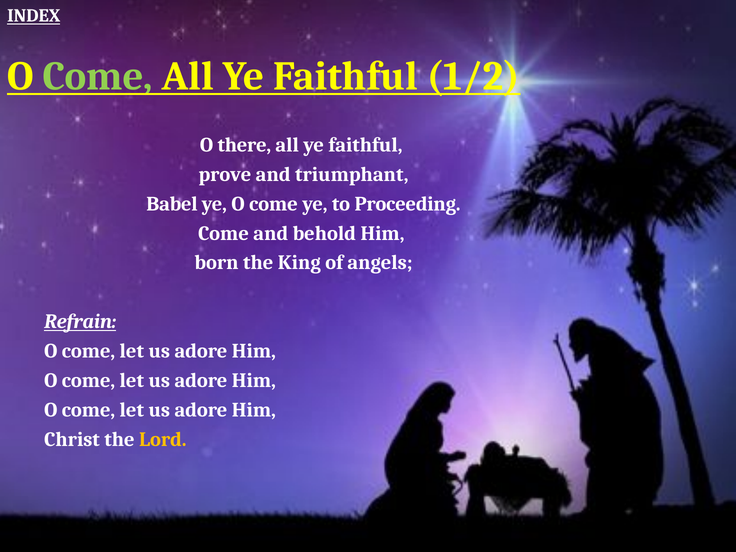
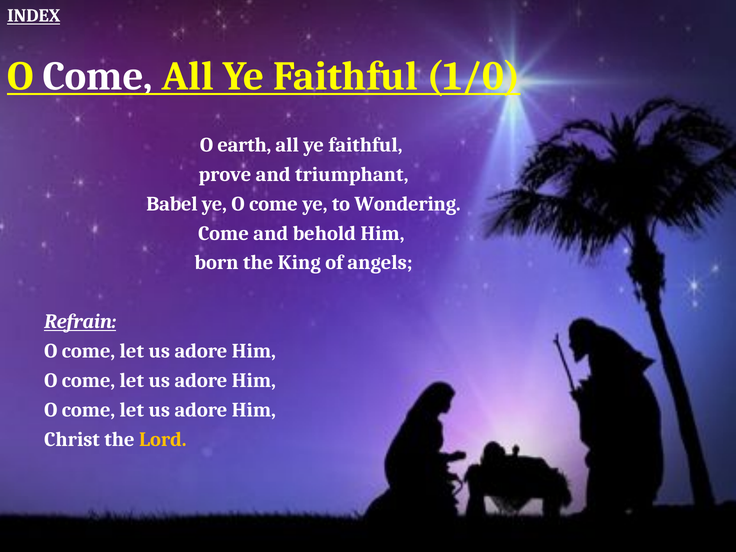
Come at (98, 76) colour: light green -> white
1/2: 1/2 -> 1/0
there: there -> earth
Proceeding: Proceeding -> Wondering
